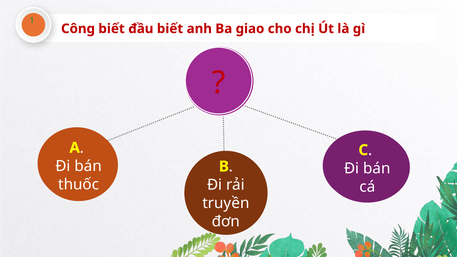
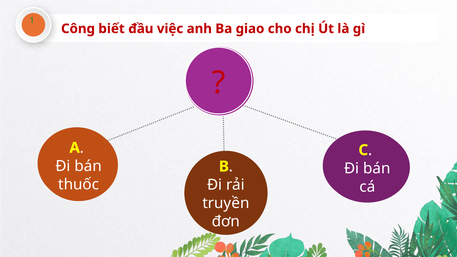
đầu biết: biết -> việc
